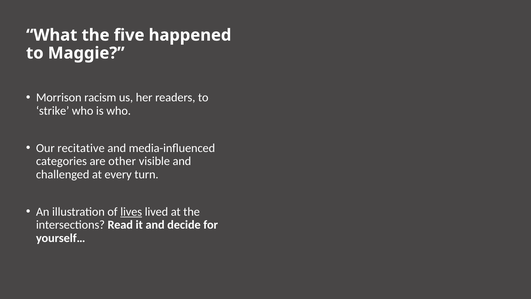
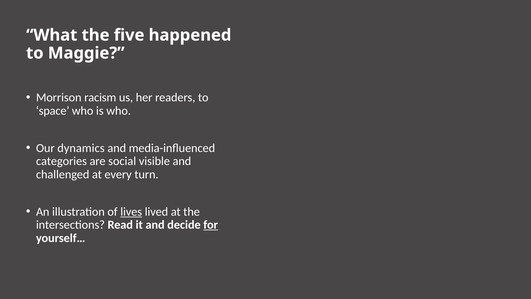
strike: strike -> space
recitative: recitative -> dynamics
other: other -> social
for underline: none -> present
